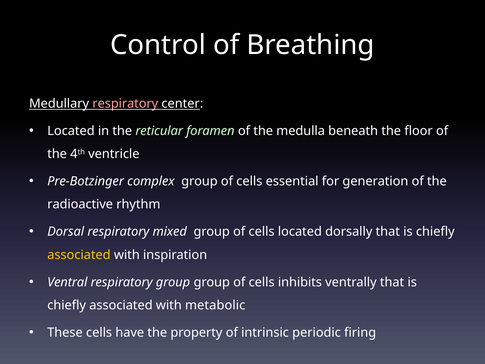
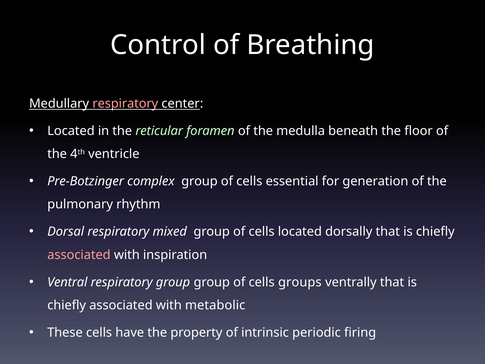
radioactive: radioactive -> pulmonary
associated at (79, 255) colour: yellow -> pink
inhibits: inhibits -> groups
